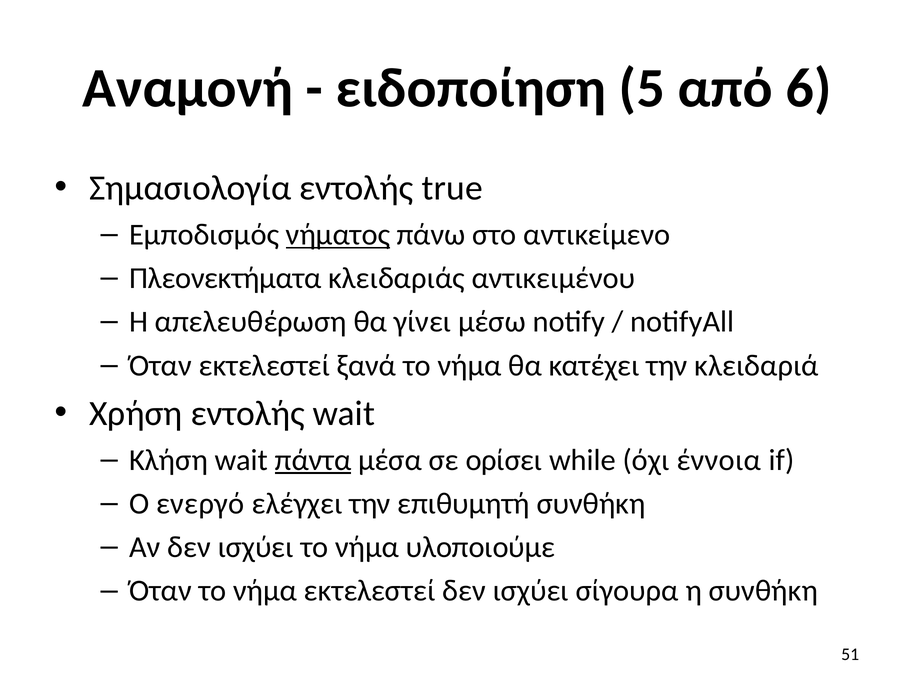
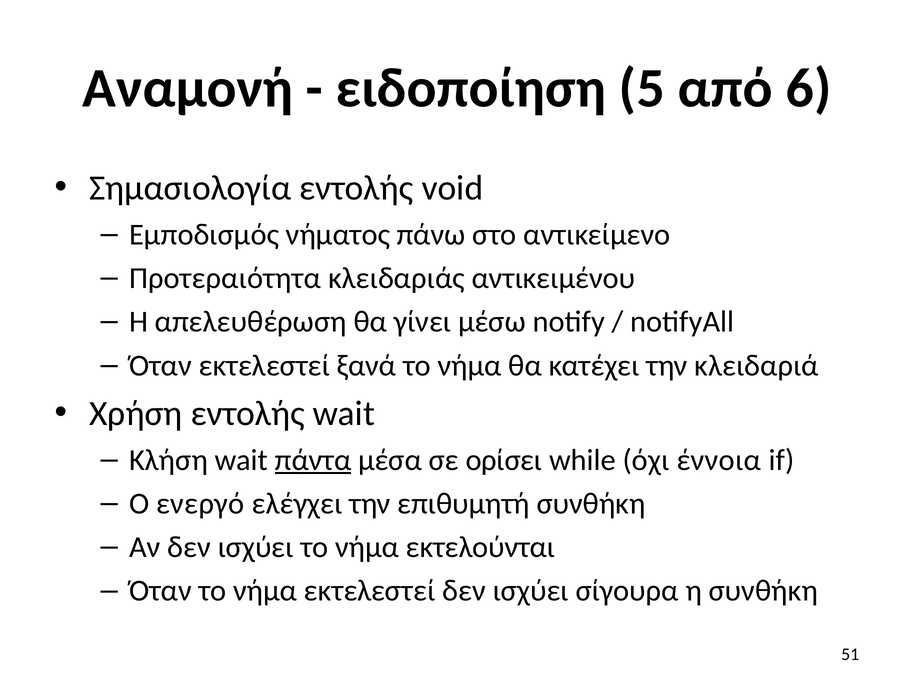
true: true -> void
νήματος underline: present -> none
Πλεονεκτήματα: Πλεονεκτήματα -> Προτεραιότητα
υλοποιούμε: υλοποιούμε -> εκτελούνται
